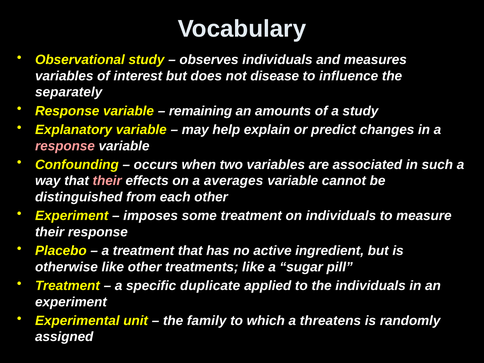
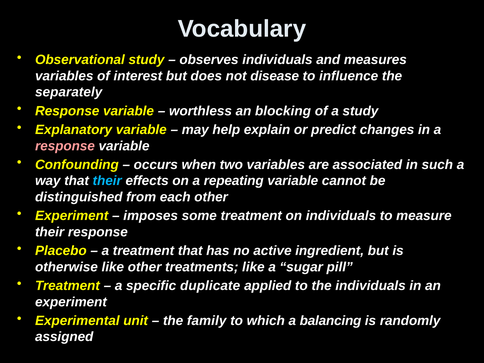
remaining: remaining -> worthless
amounts: amounts -> blocking
their at (107, 181) colour: pink -> light blue
averages: averages -> repeating
threatens: threatens -> balancing
